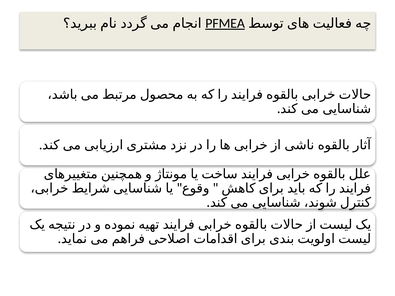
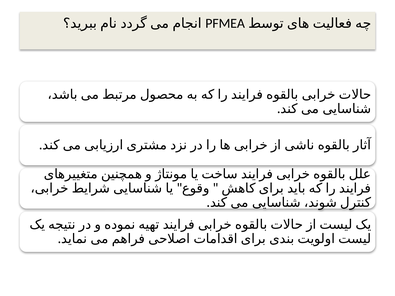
PFMEA underline: present -> none
